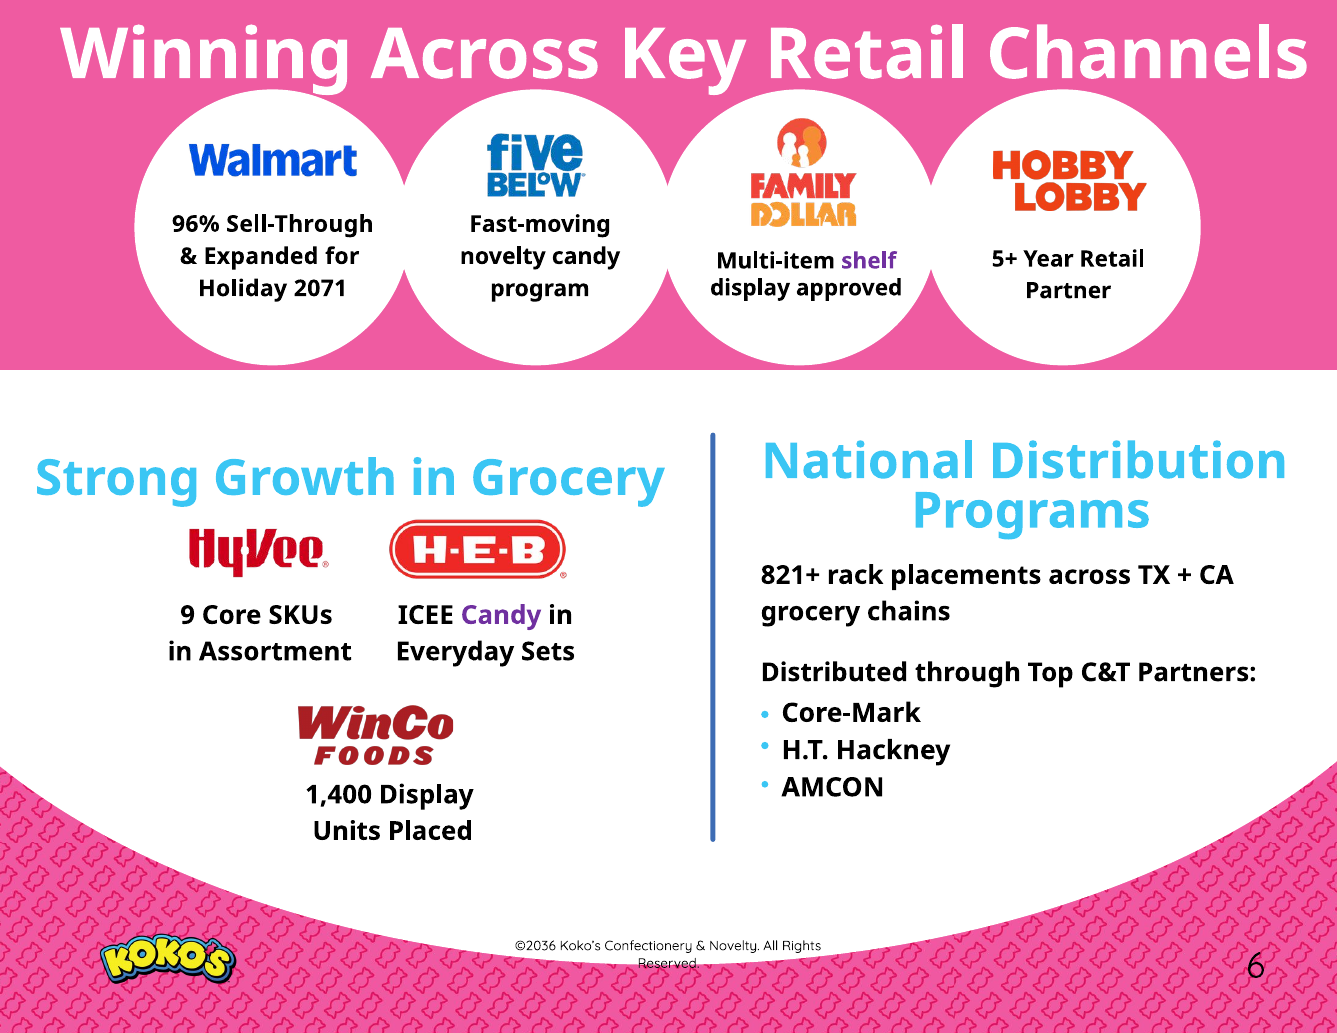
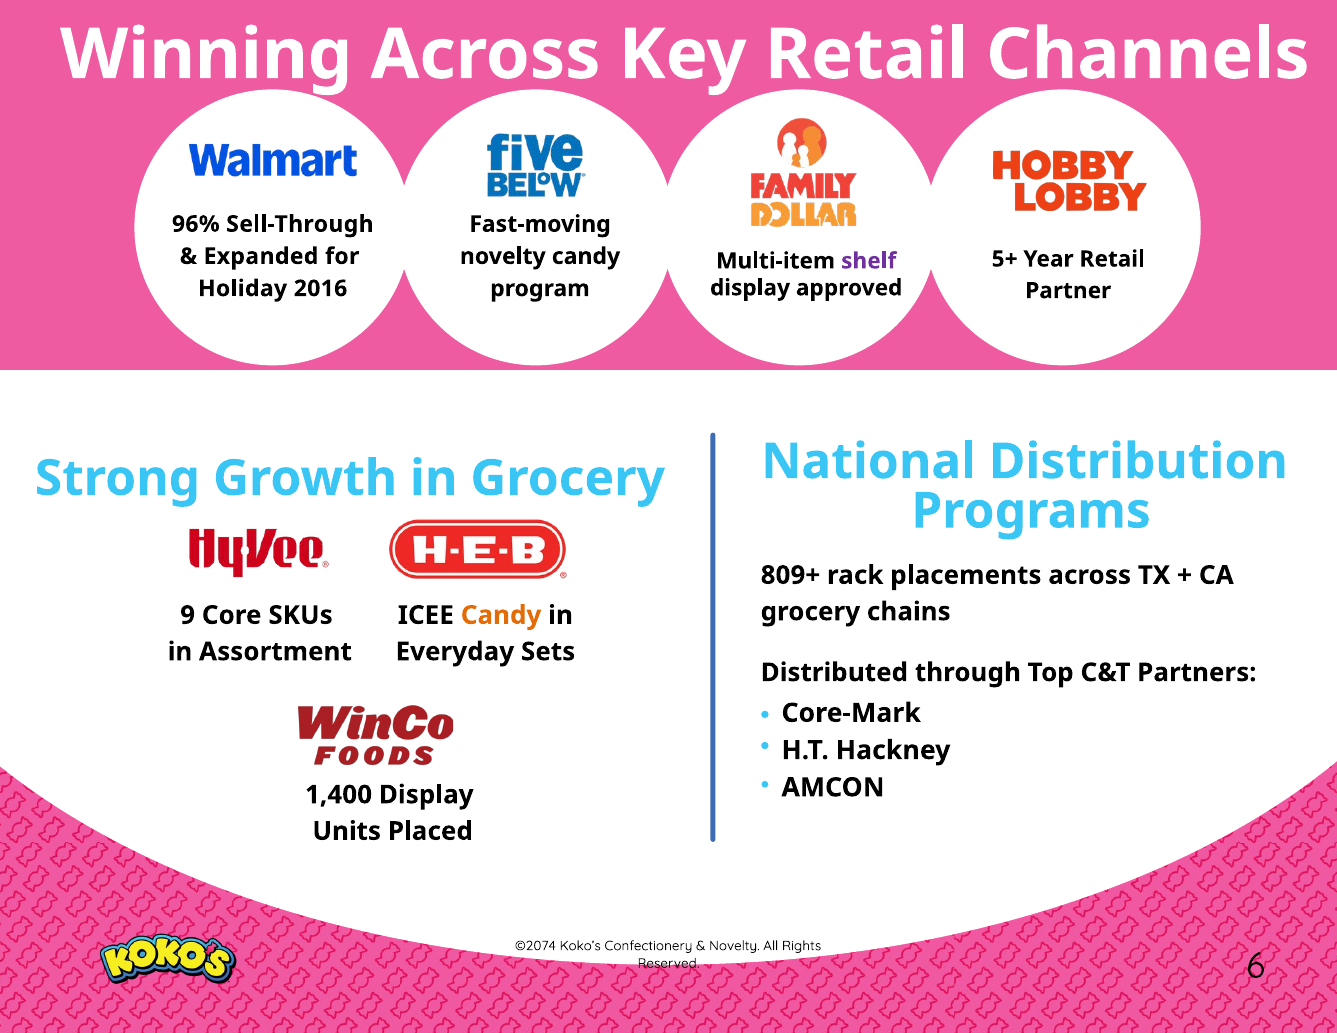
2071: 2071 -> 2016
821+: 821+ -> 809+
Candy at (501, 615) colour: purple -> orange
©2036: ©2036 -> ©2074
